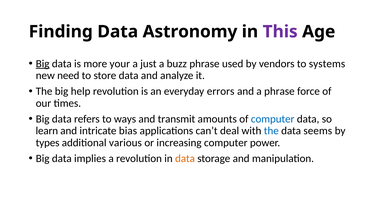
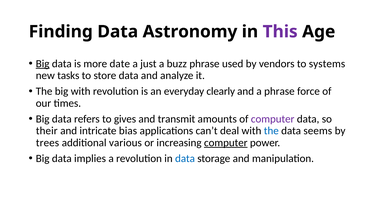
your: your -> date
need: need -> tasks
big help: help -> with
errors: errors -> clearly
ways: ways -> gives
computer at (273, 119) colour: blue -> purple
learn: learn -> their
types: types -> trees
computer at (226, 143) underline: none -> present
data at (185, 158) colour: orange -> blue
